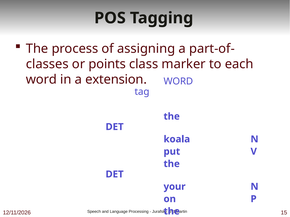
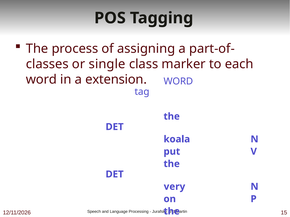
points: points -> single
your: your -> very
